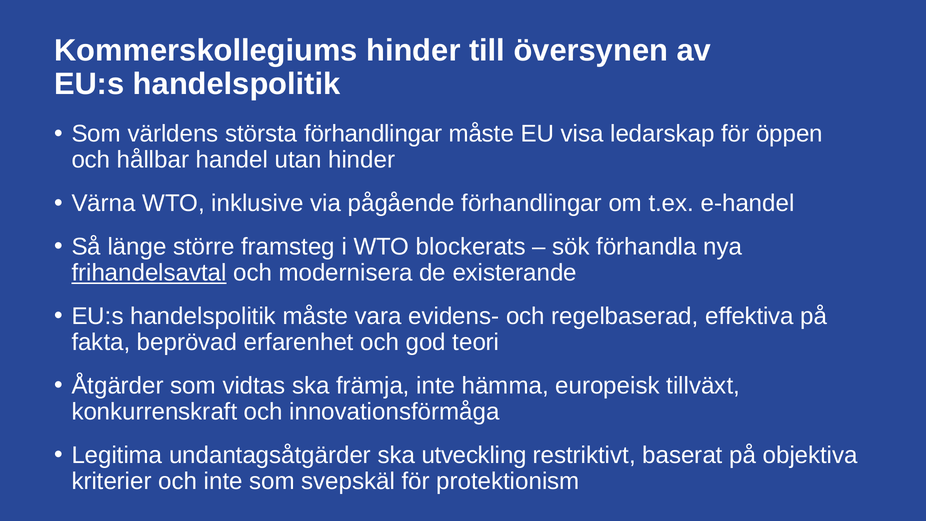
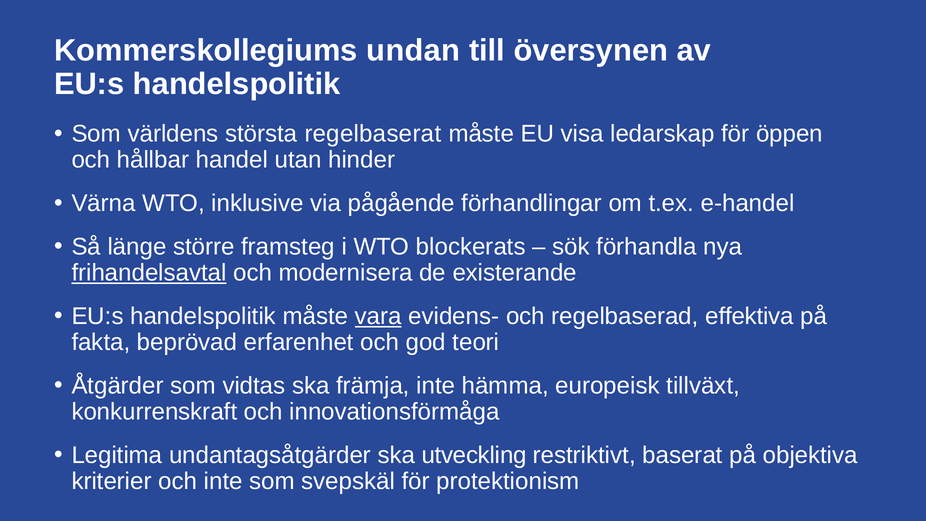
Kommerskollegiums hinder: hinder -> undan
största förhandlingar: förhandlingar -> regelbaserat
vara underline: none -> present
